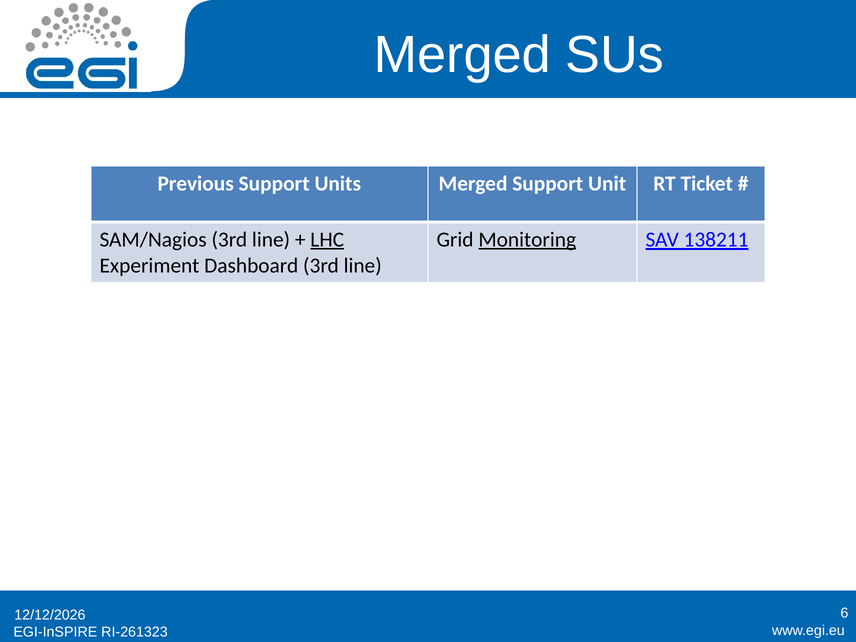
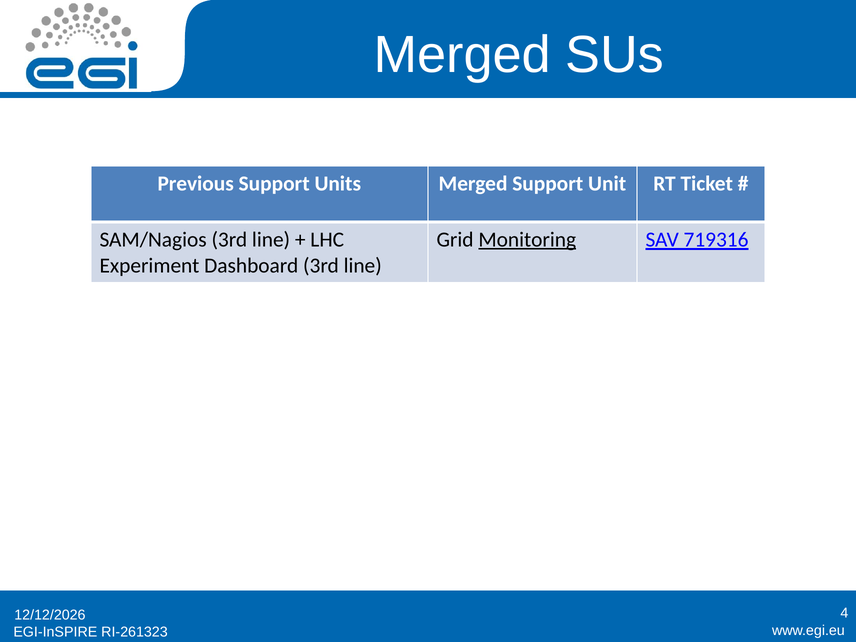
LHC underline: present -> none
138211: 138211 -> 719316
6: 6 -> 4
